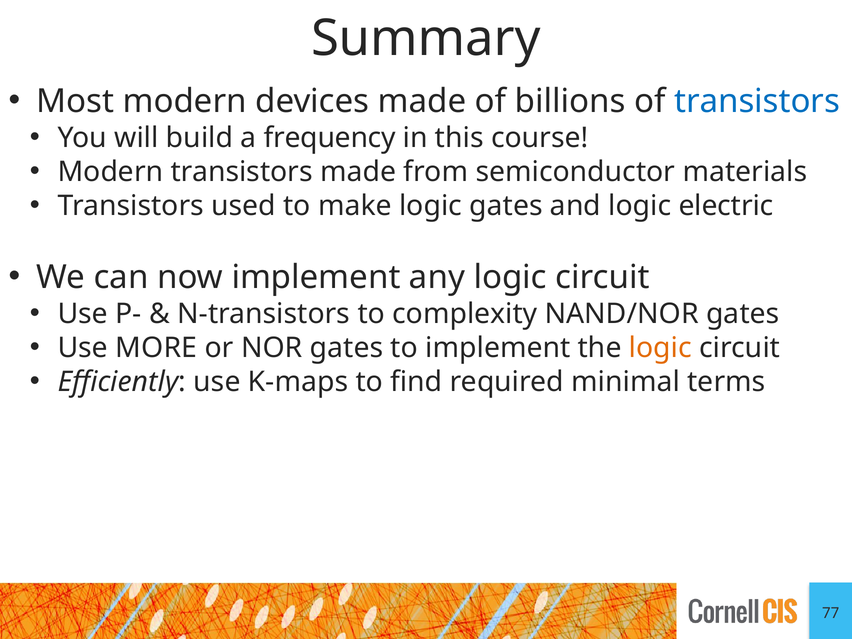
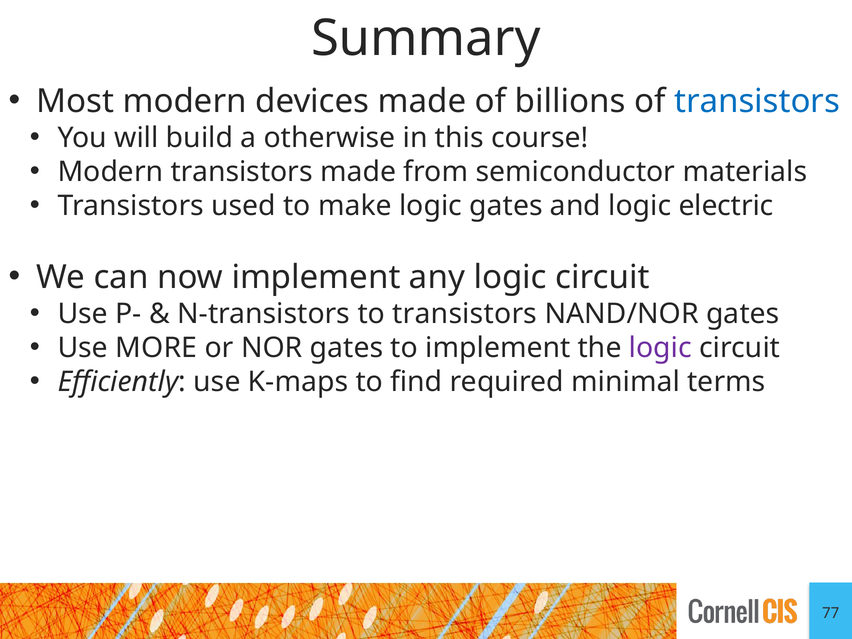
frequency: frequency -> otherwise
to complexity: complexity -> transistors
logic at (660, 348) colour: orange -> purple
